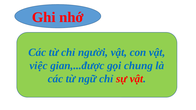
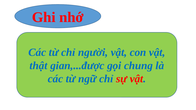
việc: việc -> thật
